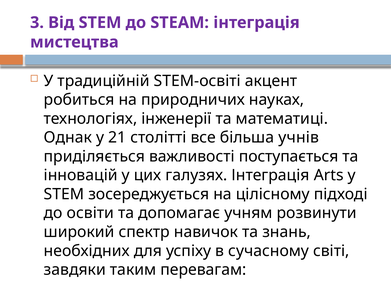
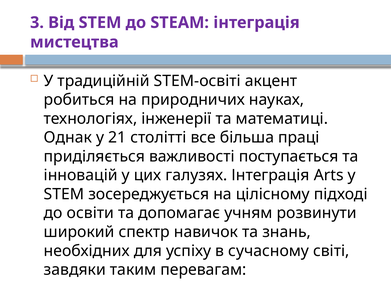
учнів: учнів -> праці
